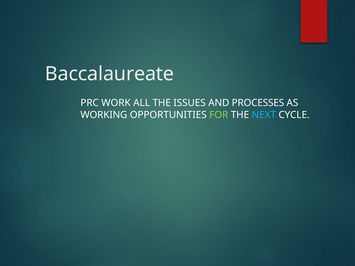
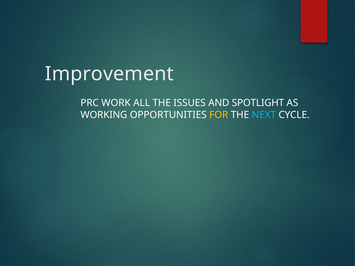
Baccalaureate: Baccalaureate -> Improvement
PROCESSES: PROCESSES -> SPOTLIGHT
FOR colour: light green -> yellow
